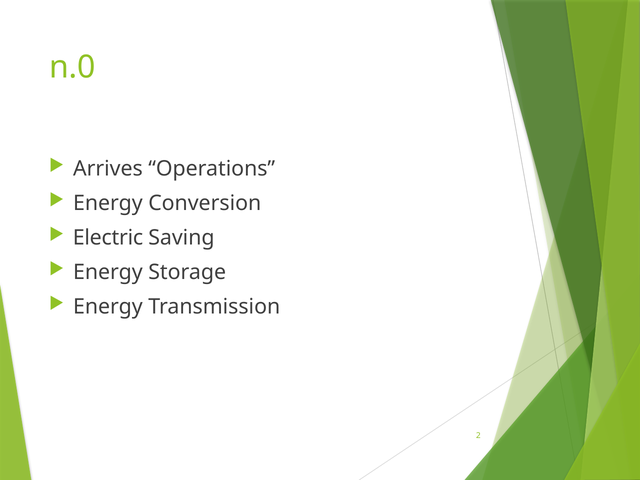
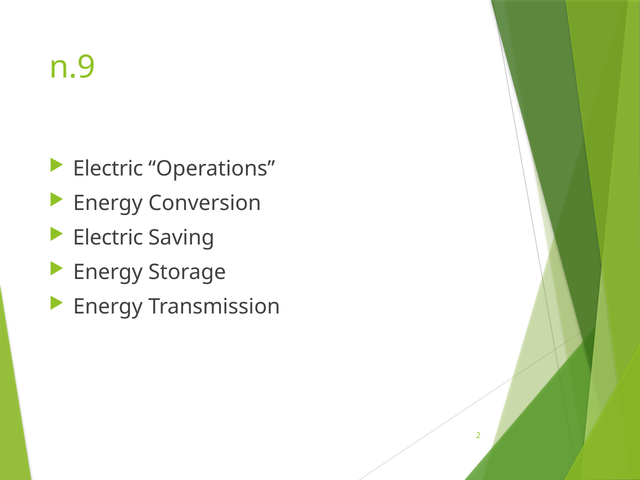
n.0: n.0 -> n.9
Arrives at (108, 169): Arrives -> Electric
